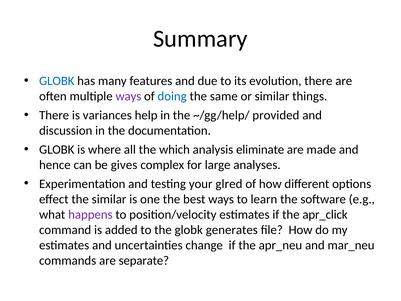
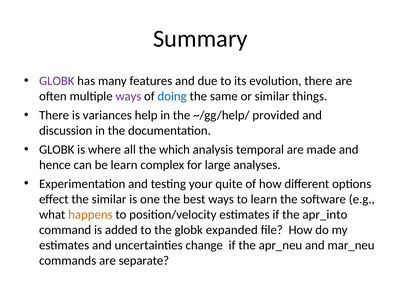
GLOBK at (57, 81) colour: blue -> purple
eliminate: eliminate -> temporal
be gives: gives -> learn
glred: glred -> quite
happens colour: purple -> orange
apr_click: apr_click -> apr_into
generates: generates -> expanded
